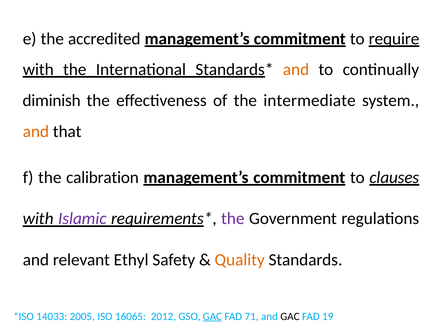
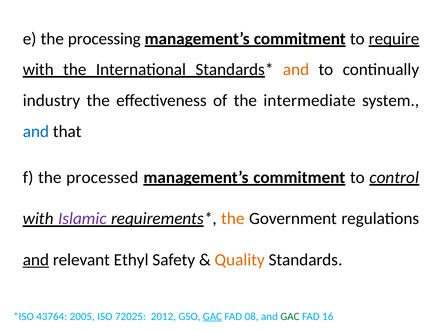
accredited: accredited -> processing
diminish: diminish -> industry
and at (36, 132) colour: orange -> blue
calibration: calibration -> processed
clauses: clauses -> control
the at (233, 219) colour: purple -> orange
and at (36, 260) underline: none -> present
14033: 14033 -> 43764
16065: 16065 -> 72025
71: 71 -> 08
GAC at (290, 317) colour: black -> green
19: 19 -> 16
